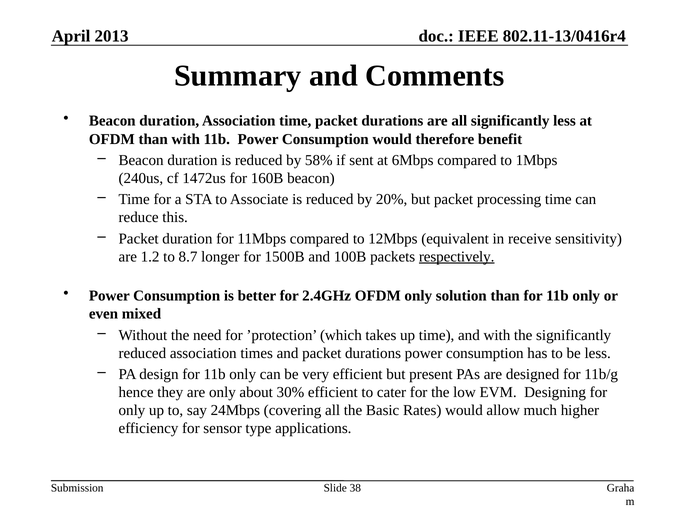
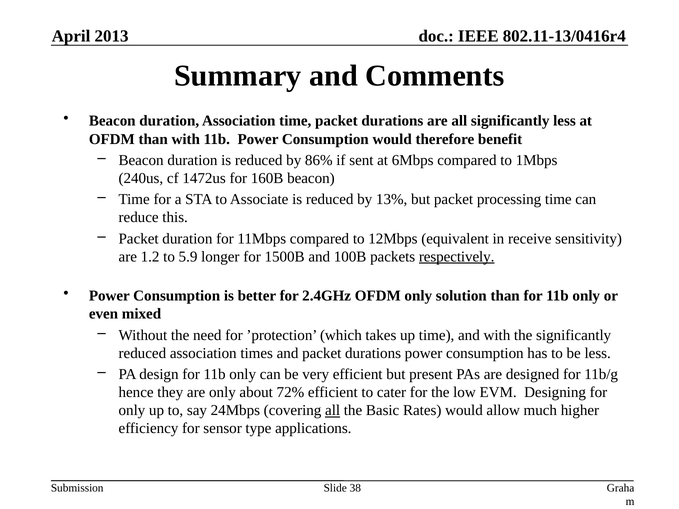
58%: 58% -> 86%
20%: 20% -> 13%
8.7: 8.7 -> 5.9
30%: 30% -> 72%
all at (333, 411) underline: none -> present
